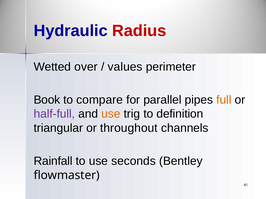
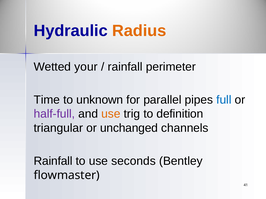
Radius colour: red -> orange
over: over -> your
values at (125, 67): values -> rainfall
Book: Book -> Time
compare: compare -> unknown
full colour: orange -> blue
throughout: throughout -> unchanged
